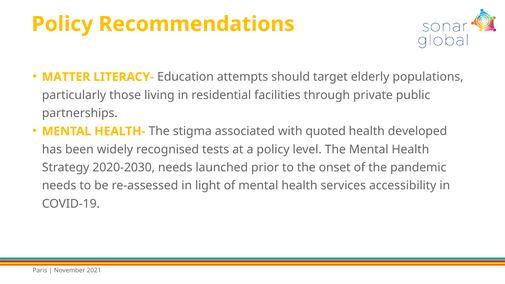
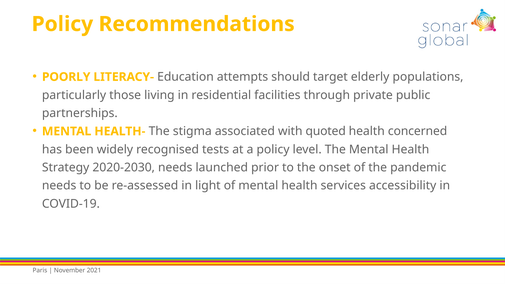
MATTER: MATTER -> POORLY
developed: developed -> concerned
